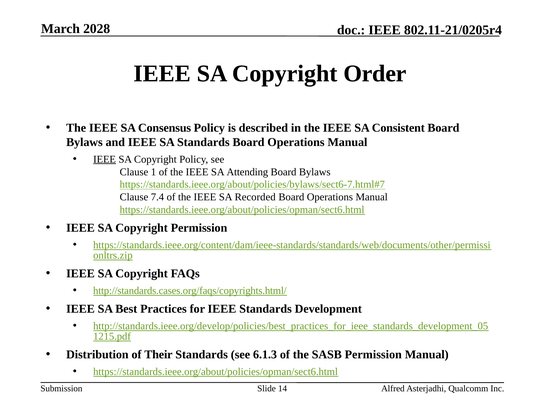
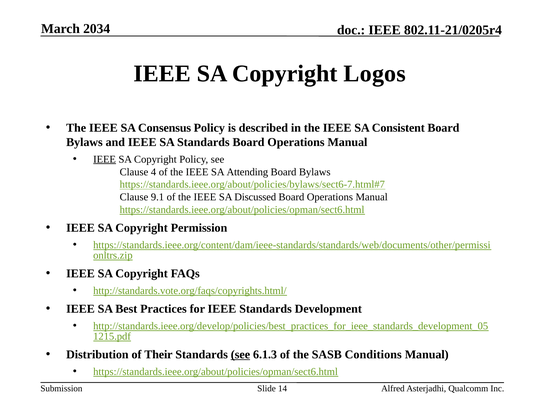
2028: 2028 -> 2034
Order: Order -> Logos
1: 1 -> 4
7.4: 7.4 -> 9.1
Recorded: Recorded -> Discussed
http://standards.cases.org/faqs/copyrights.html/: http://standards.cases.org/faqs/copyrights.html/ -> http://standards.vote.org/faqs/copyrights.html/
see at (240, 355) underline: none -> present
SASB Permission: Permission -> Conditions
